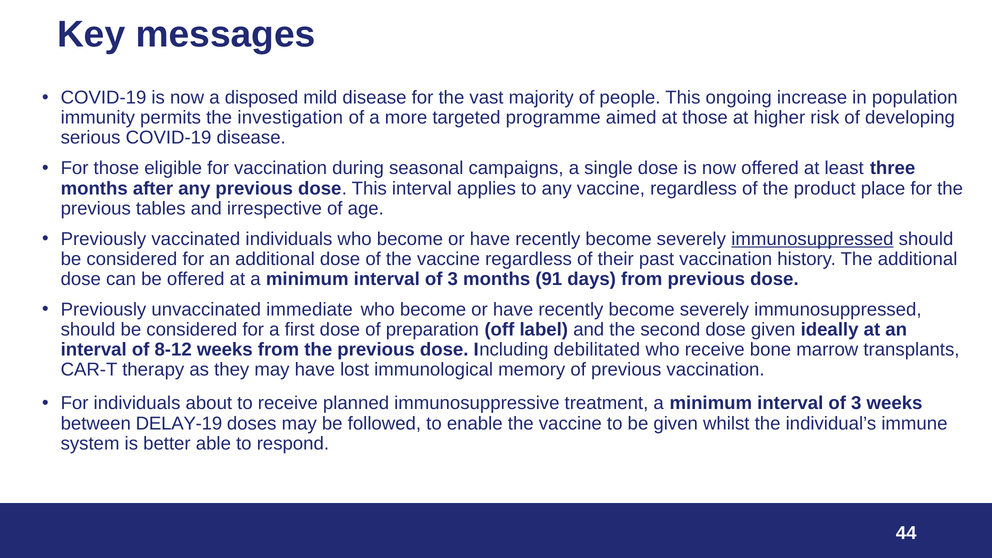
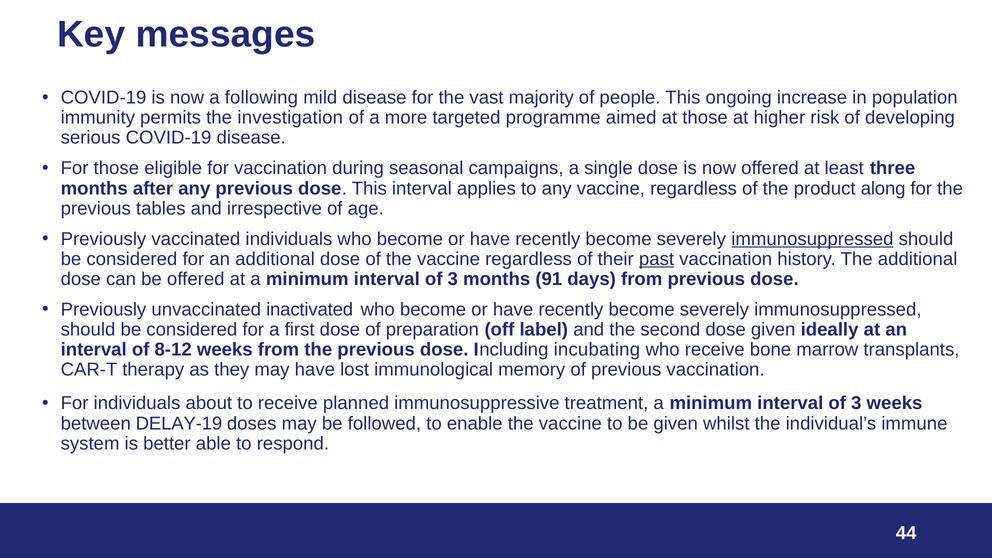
disposed: disposed -> following
place: place -> along
past underline: none -> present
immediate: immediate -> inactivated
debilitated: debilitated -> incubating
